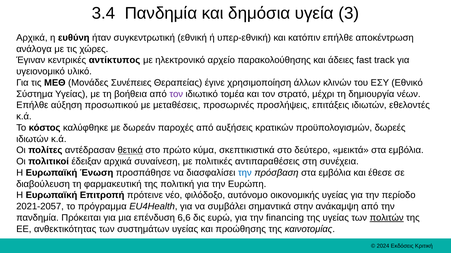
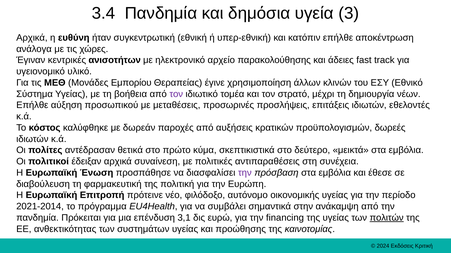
αντίκτυπος: αντίκτυπος -> ανισοτήτων
Συνέπειες: Συνέπειες -> Εμπορίου
θετικά underline: present -> none
την at (245, 173) colour: blue -> purple
2021-2057: 2021-2057 -> 2021-2014
6,6: 6,6 -> 3,1
